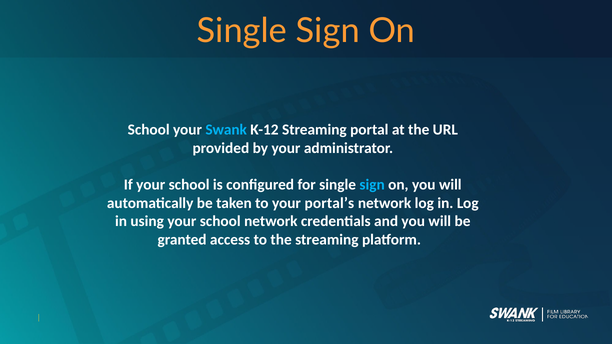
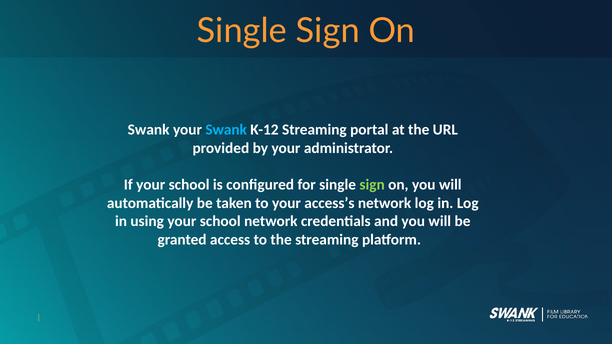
School at (149, 130): School -> Swank
sign at (372, 185) colour: light blue -> light green
portal’s: portal’s -> access’s
